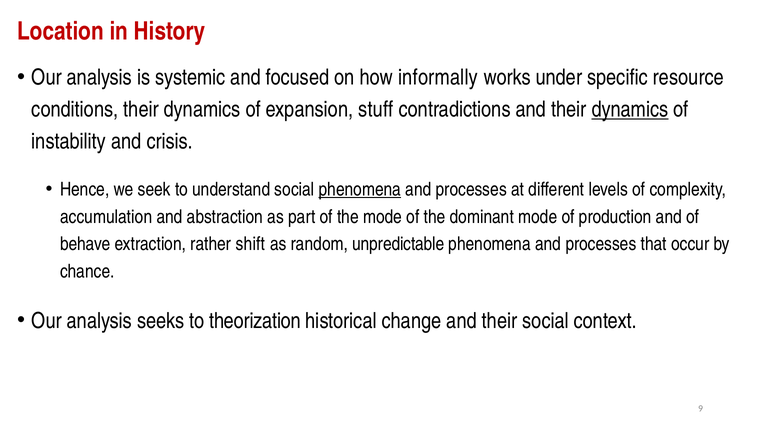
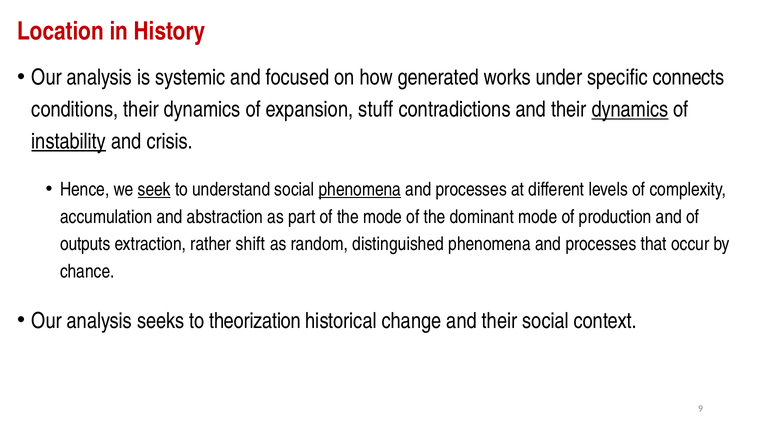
informally: informally -> generated
resource: resource -> connects
instability underline: none -> present
seek underline: none -> present
behave: behave -> outputs
unpredictable: unpredictable -> distinguished
